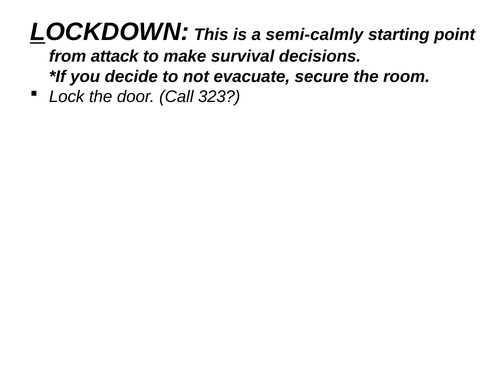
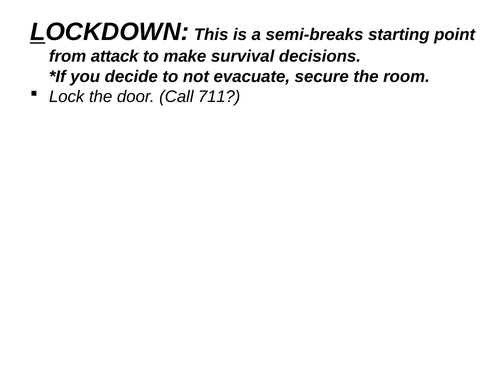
semi-calmly: semi-calmly -> semi-breaks
323: 323 -> 711
